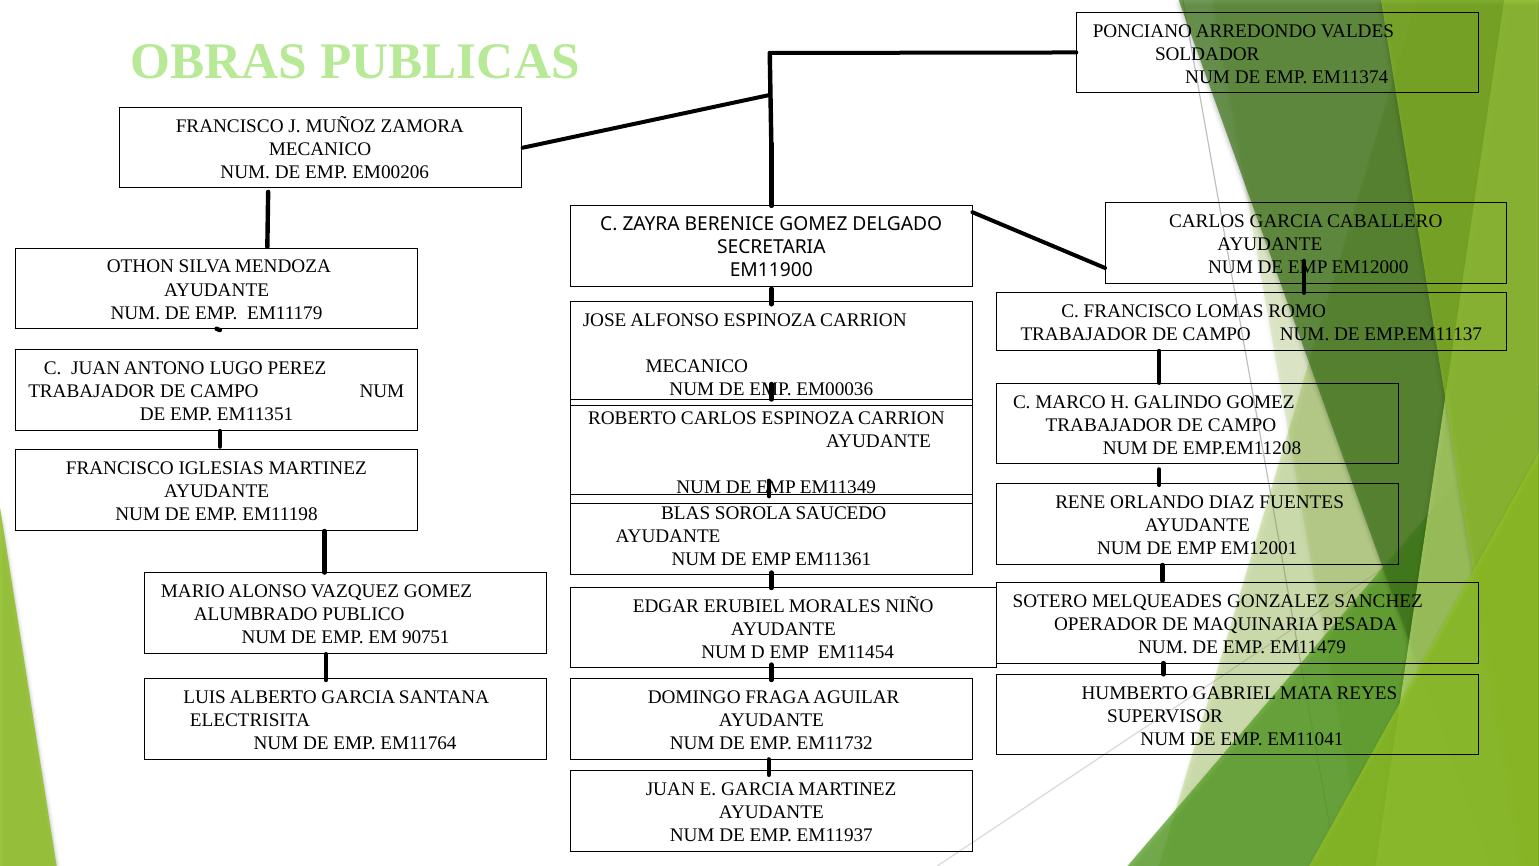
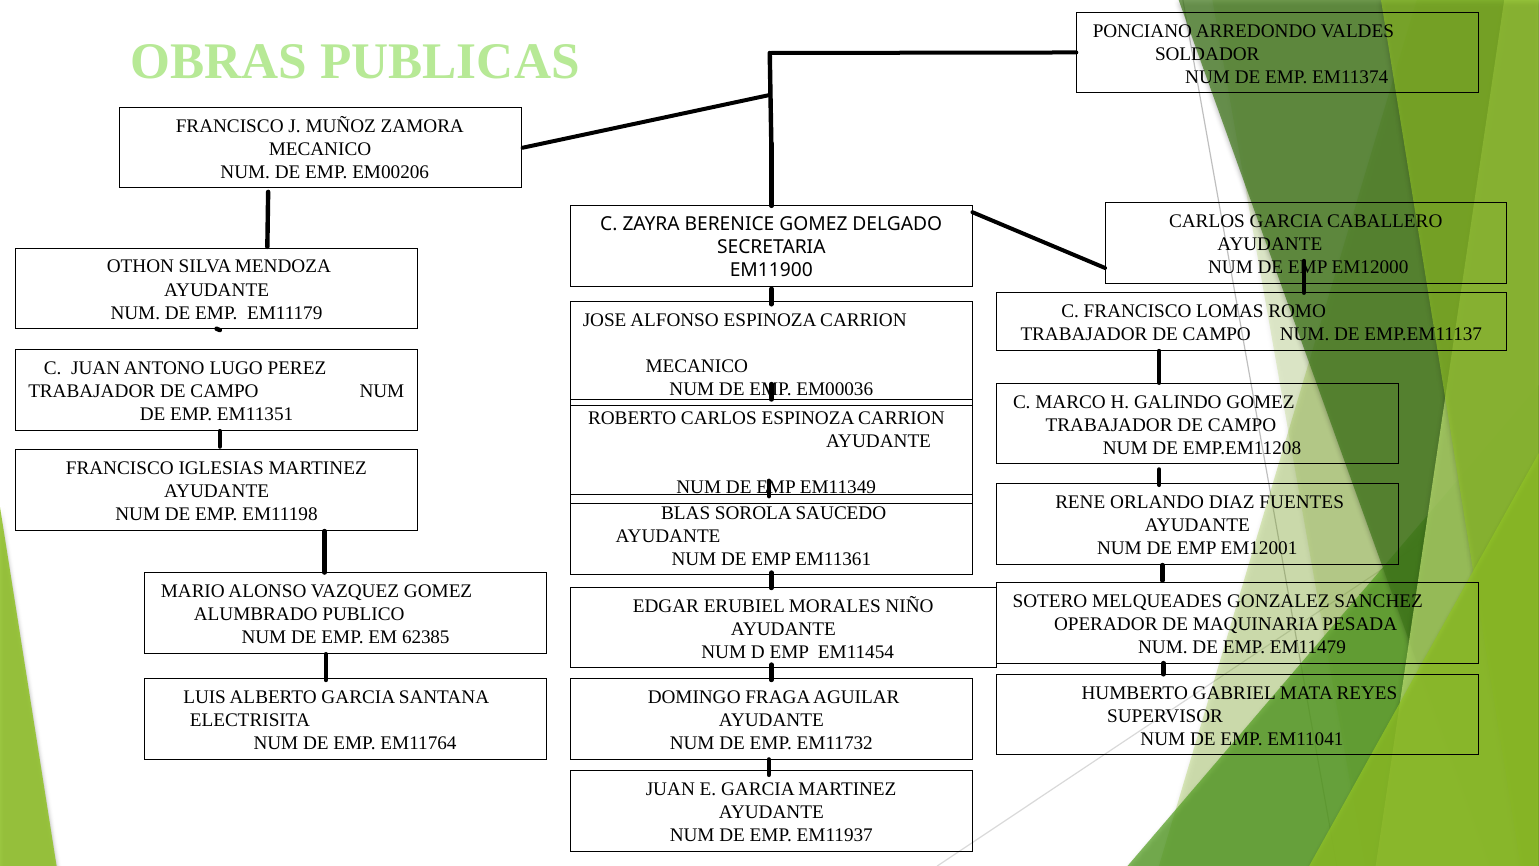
90751: 90751 -> 62385
